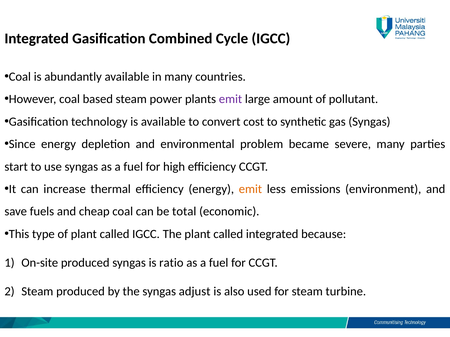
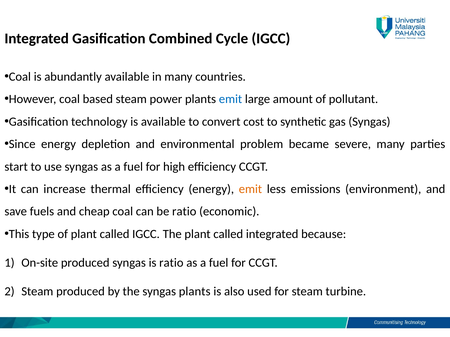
emit at (231, 99) colour: purple -> blue
be total: total -> ratio
syngas adjust: adjust -> plants
